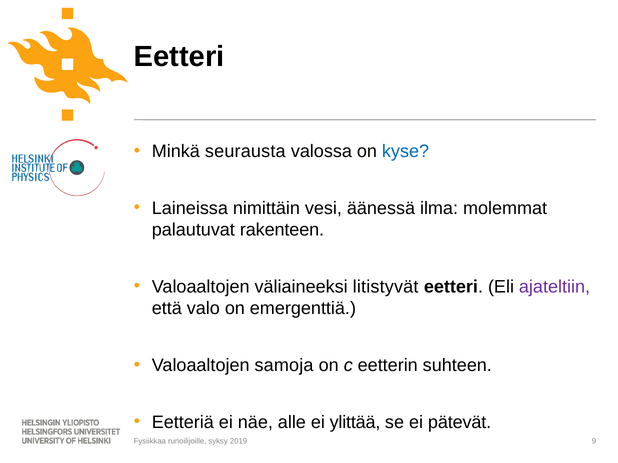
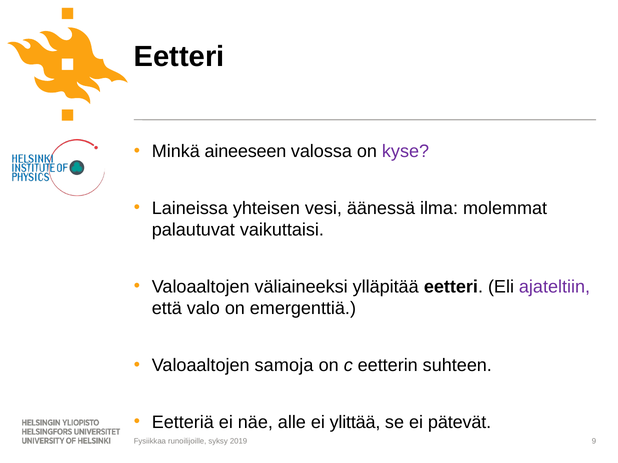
seurausta: seurausta -> aineeseen
kyse colour: blue -> purple
nimittäin: nimittäin -> yhteisen
rakenteen: rakenteen -> vaikuttaisi
litistyvät: litistyvät -> ylläpitää
